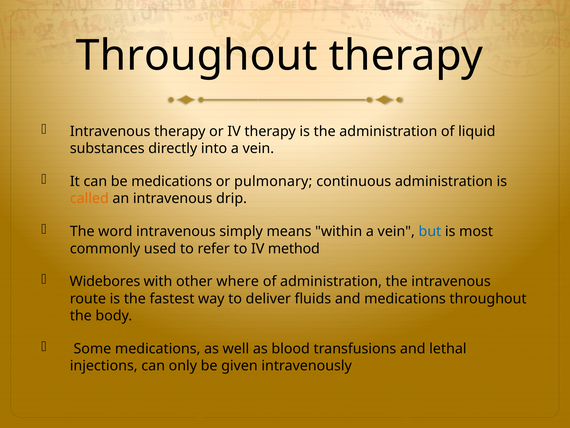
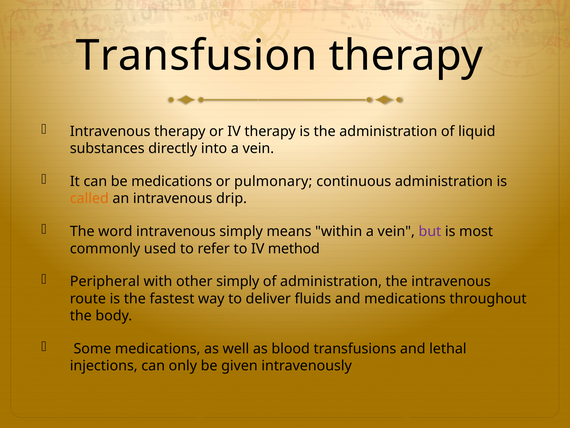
Throughout at (197, 56): Throughout -> Transfusion
but colour: blue -> purple
Widebores: Widebores -> Peripheral
other where: where -> simply
